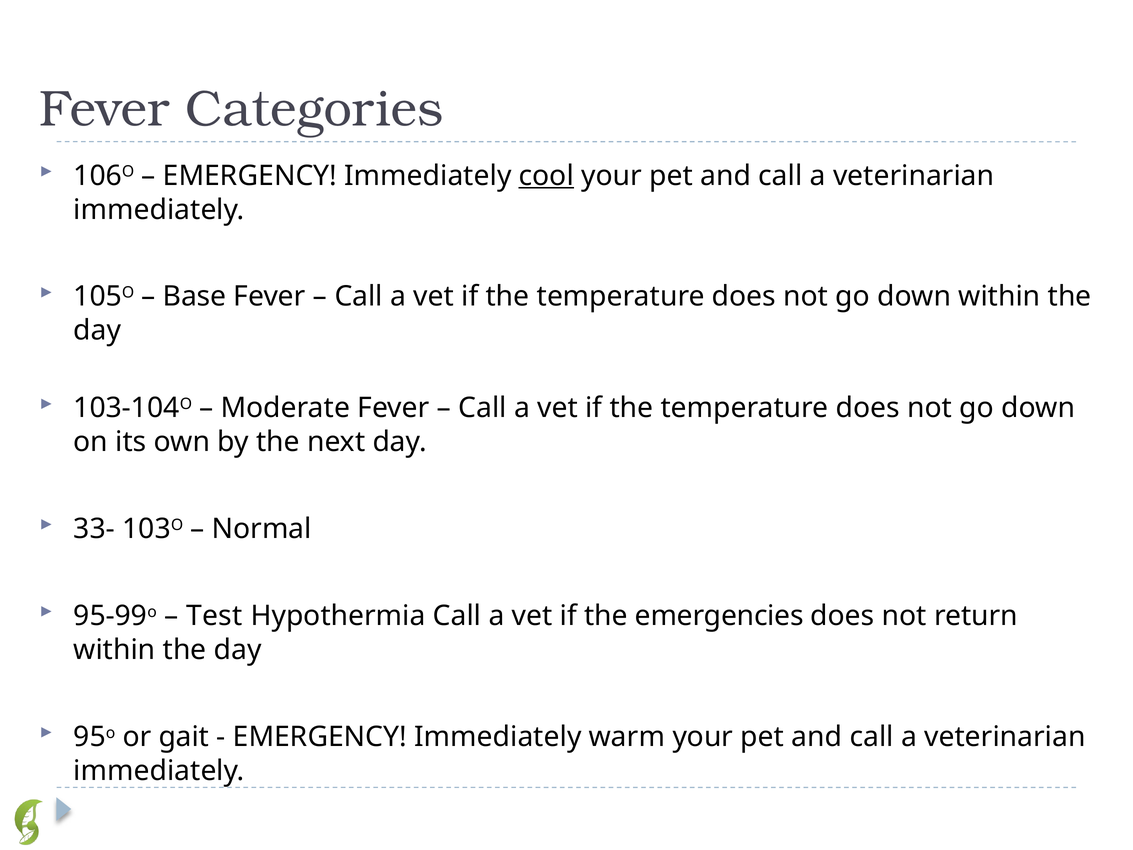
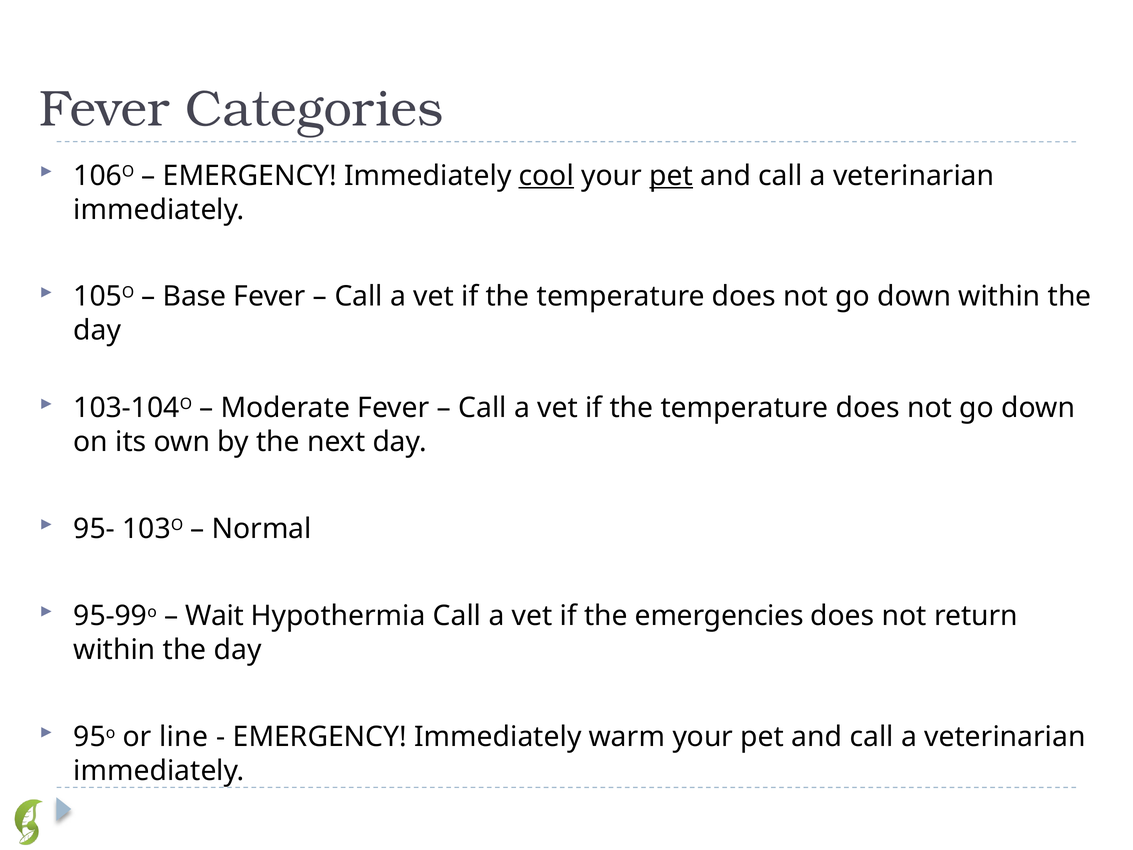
pet at (671, 176) underline: none -> present
33-: 33- -> 95-
Test: Test -> Wait
gait: gait -> line
